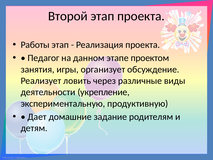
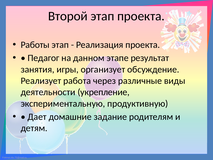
проектом: проектом -> результат
ловить: ловить -> работа
